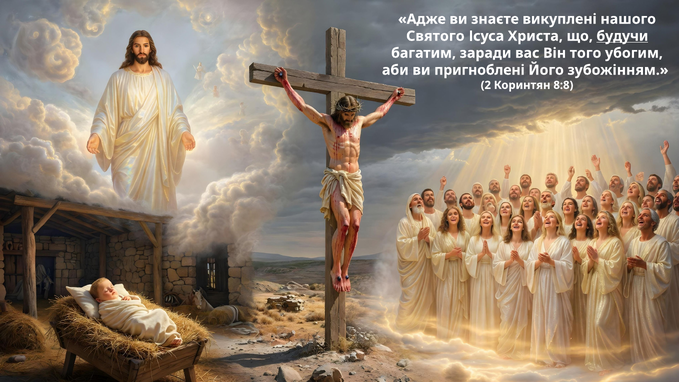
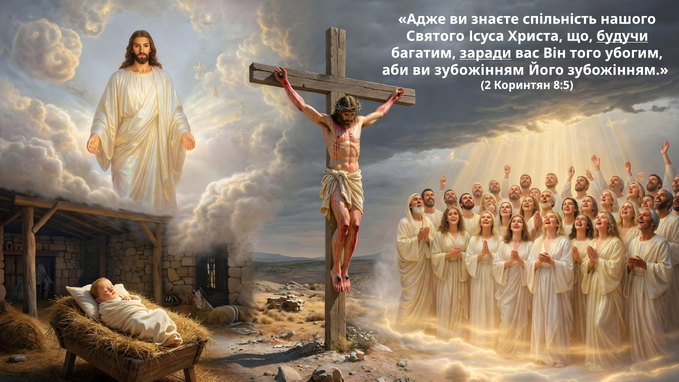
викуплені: викуплені -> спільність
заради underline: none -> present
ви пригноблені: пригноблені -> зубожінням
8:8: 8:8 -> 8:5
